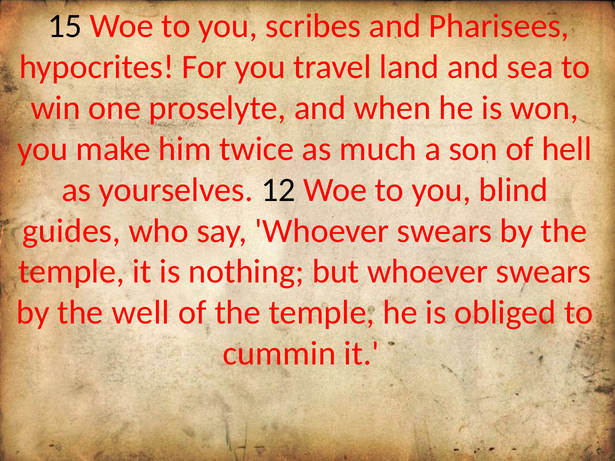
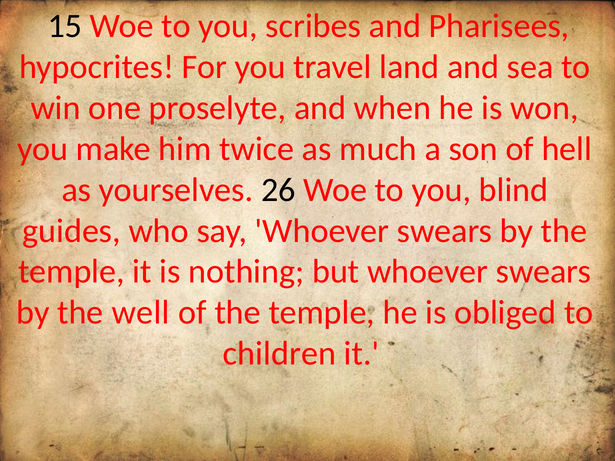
12: 12 -> 26
cummin: cummin -> children
